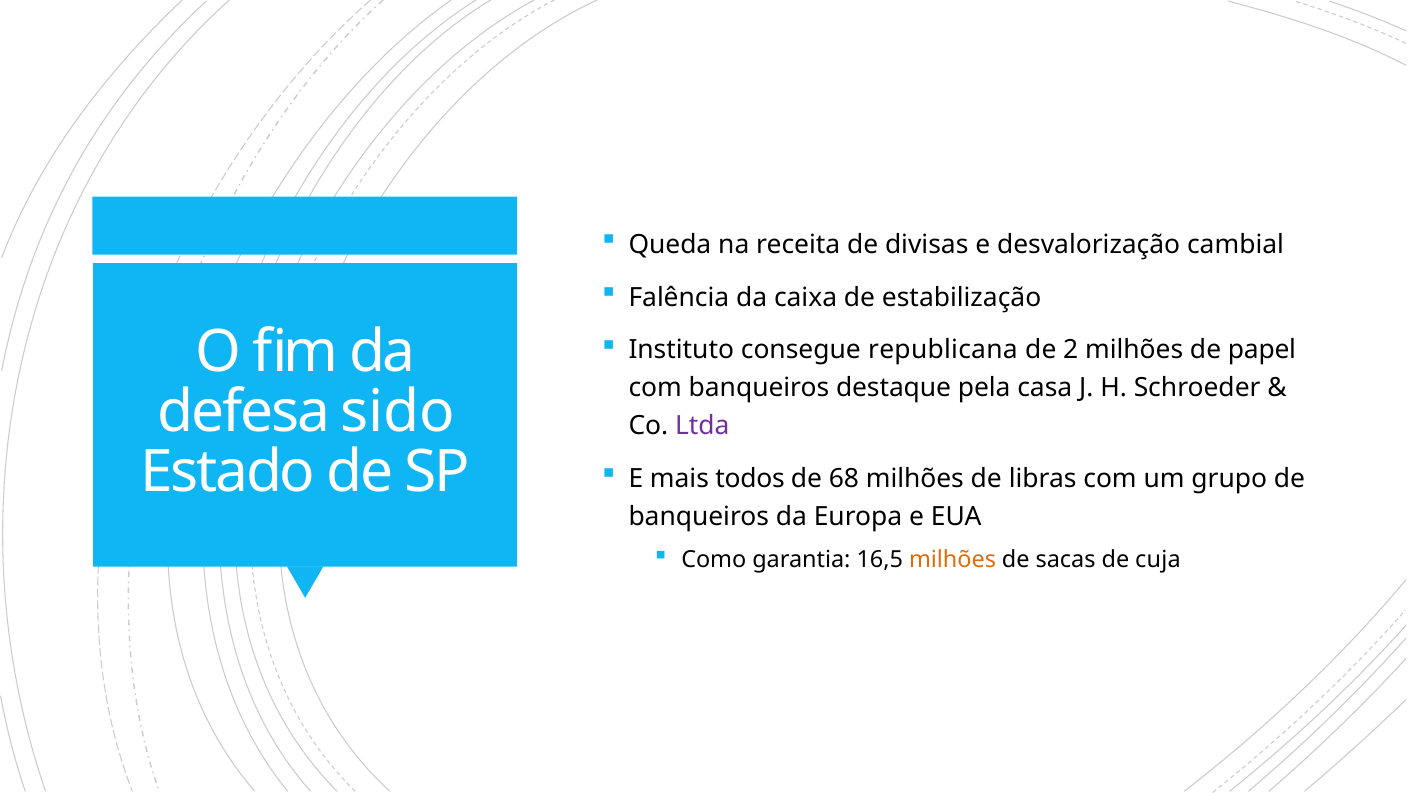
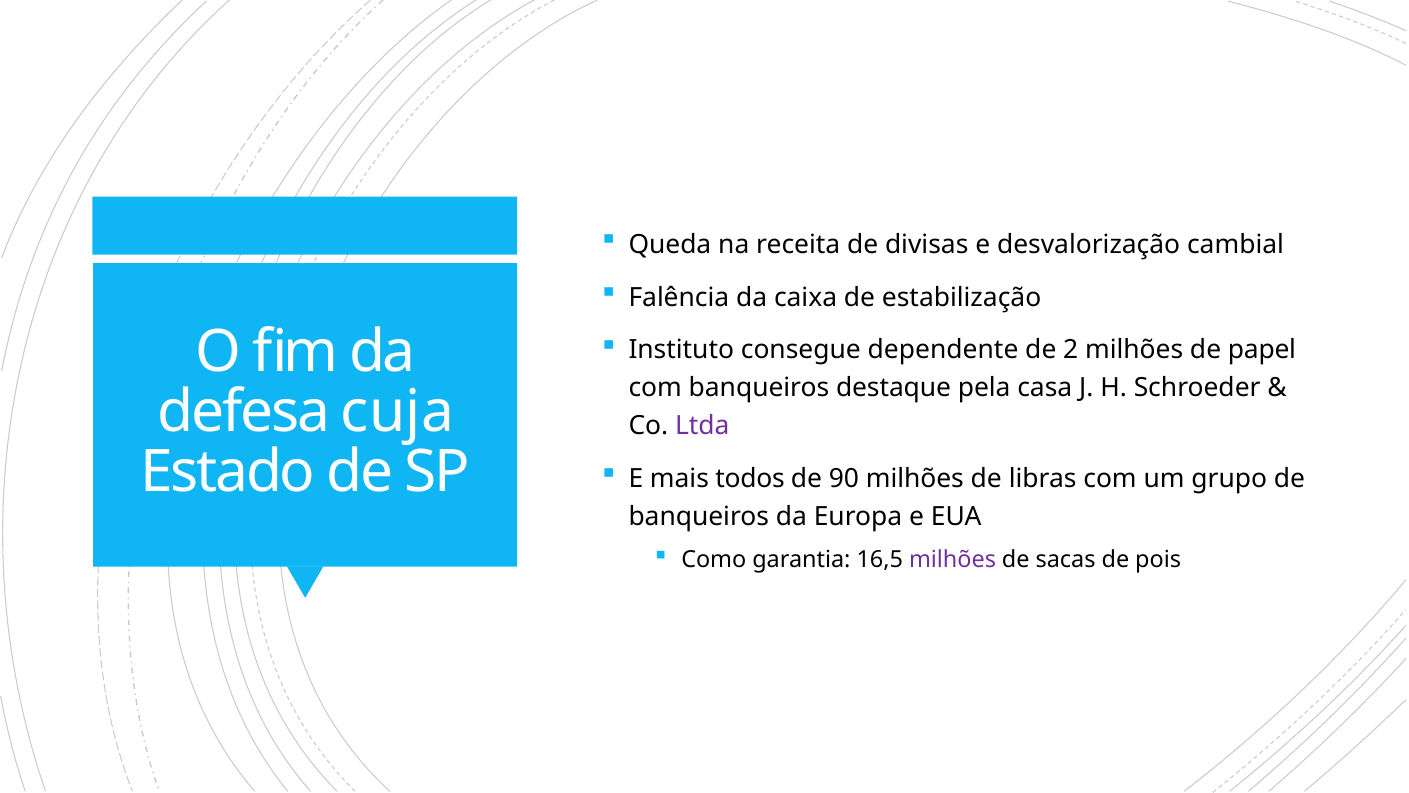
republicana: republicana -> dependente
sido: sido -> cuja
68: 68 -> 90
milhões at (953, 559) colour: orange -> purple
cuja: cuja -> pois
